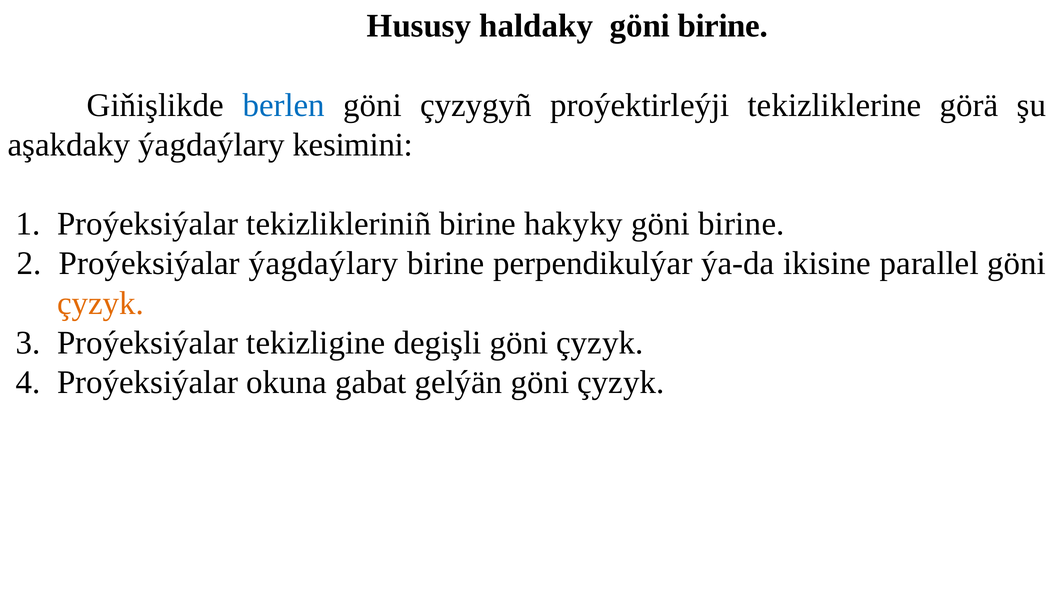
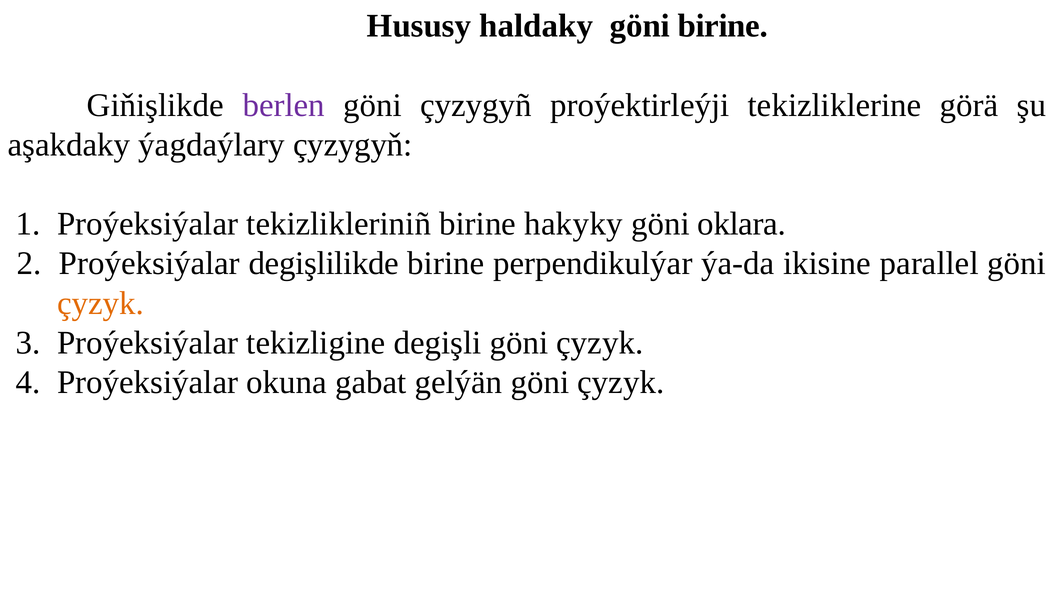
berlen colour: blue -> purple
kesimini: kesimini -> çyzygyň
birine at (741, 224): birine -> oklara
Proýeksiýalar ýagdaýlary: ýagdaýlary -> degişlilikde
